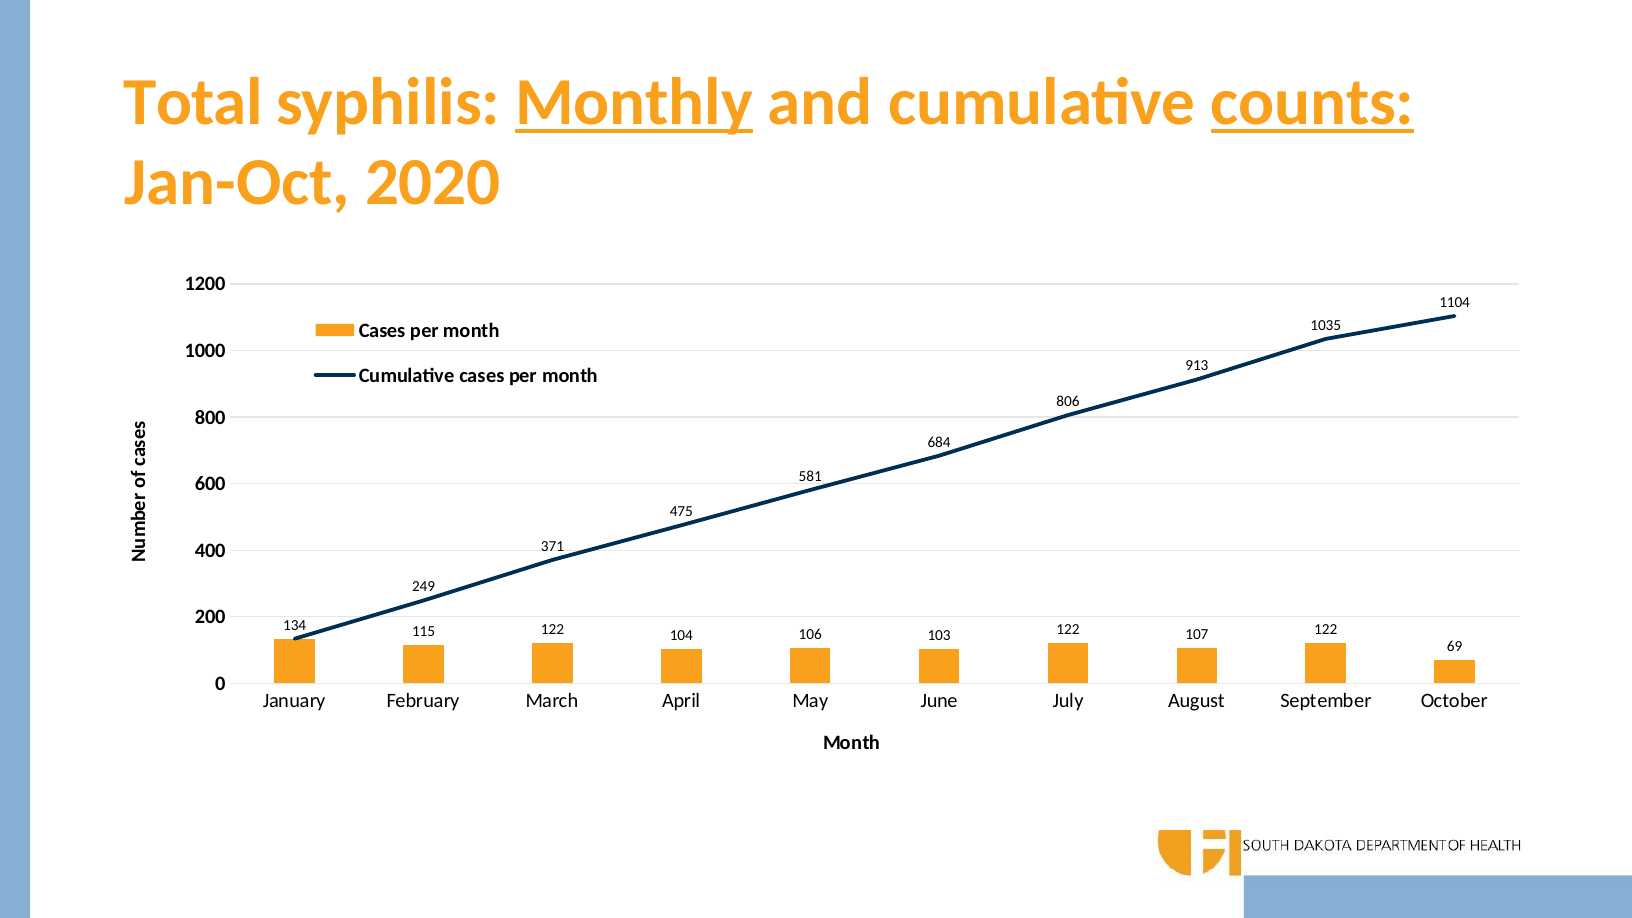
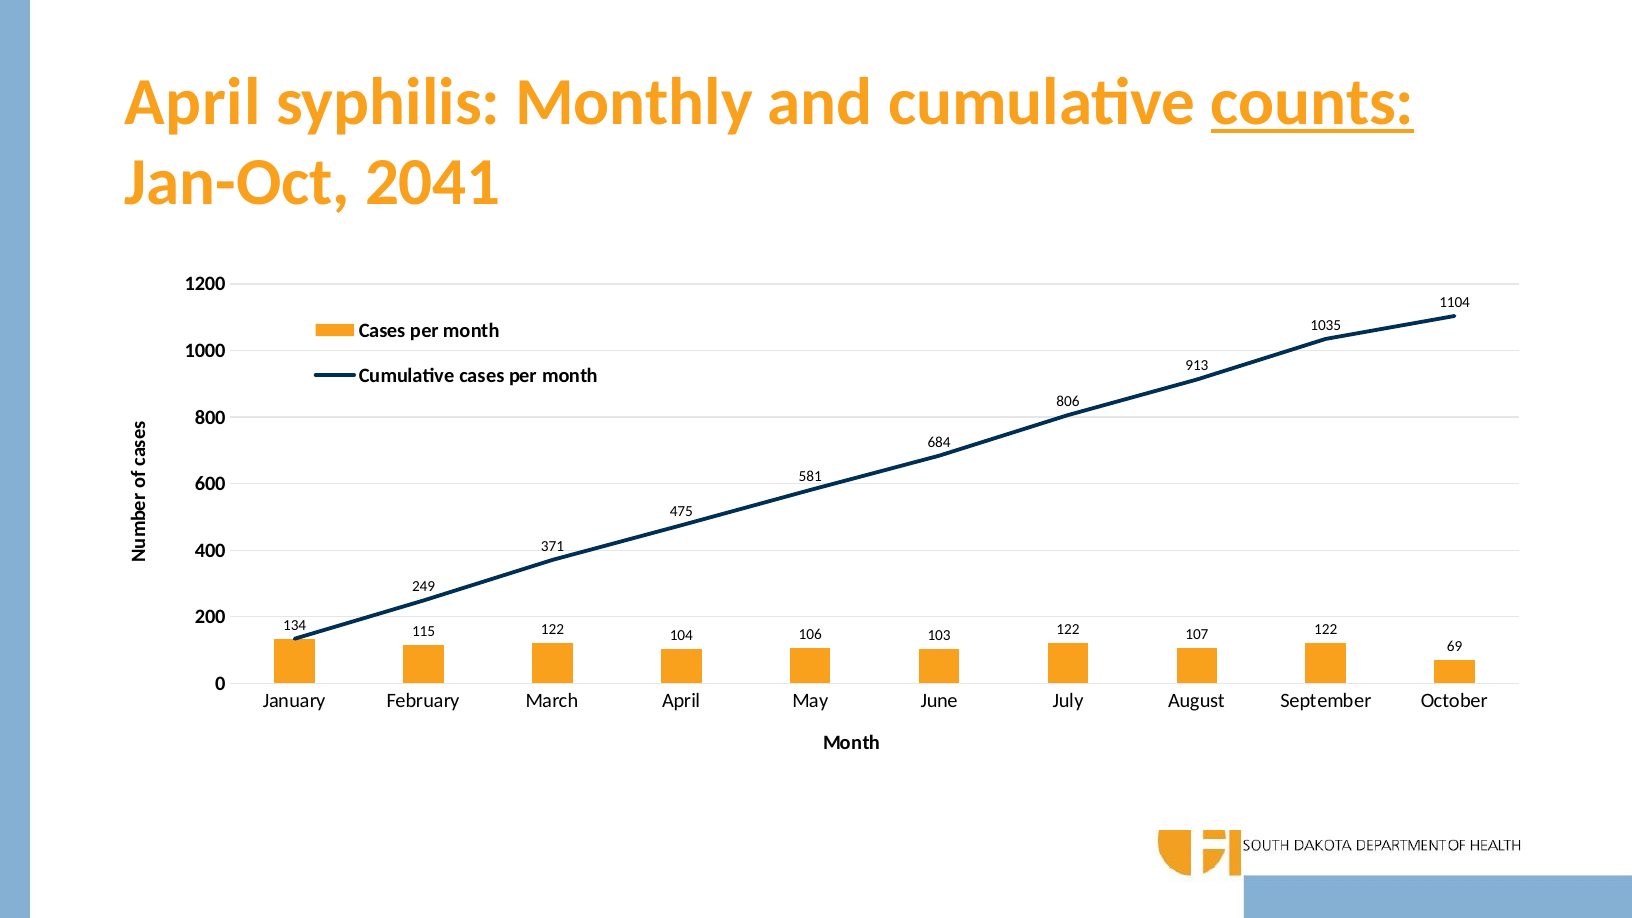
Total at (193, 102): Total -> April
Monthly underline: present -> none
2020: 2020 -> 2041
